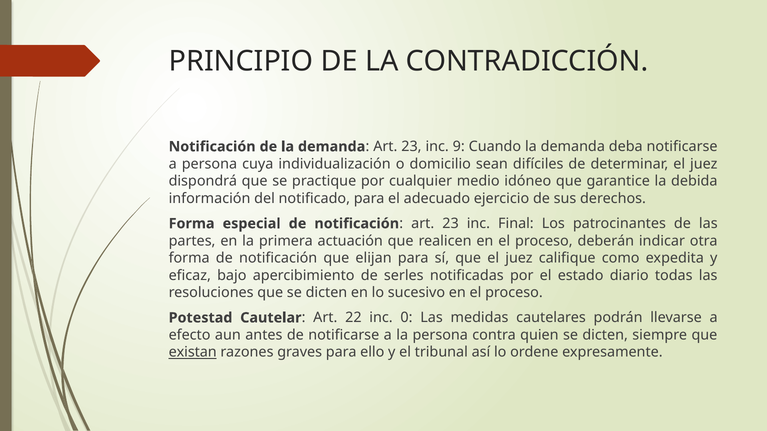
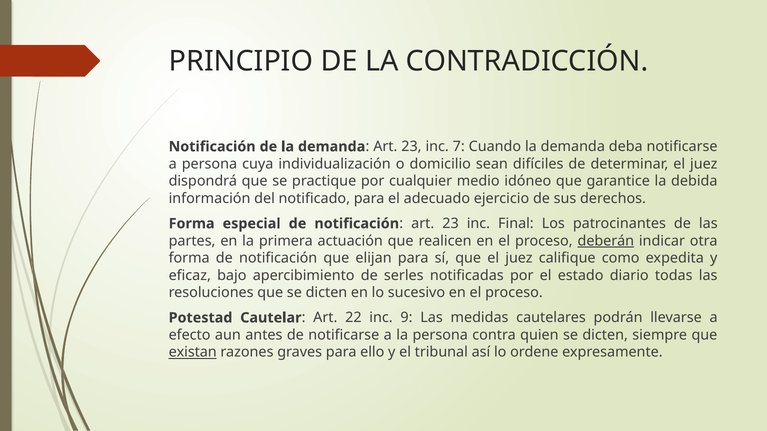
9: 9 -> 7
deberán underline: none -> present
0: 0 -> 9
